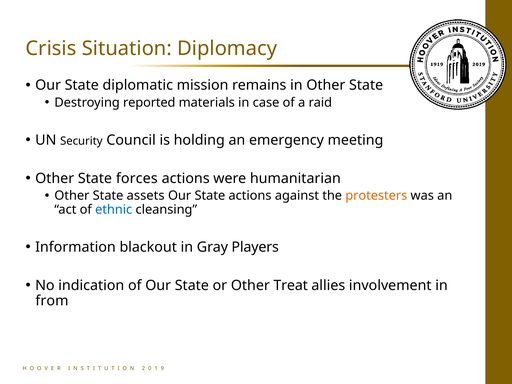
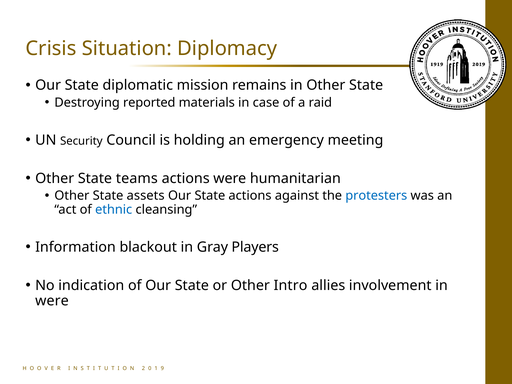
forces: forces -> teams
protesters colour: orange -> blue
Treat: Treat -> Intro
from at (52, 301): from -> were
